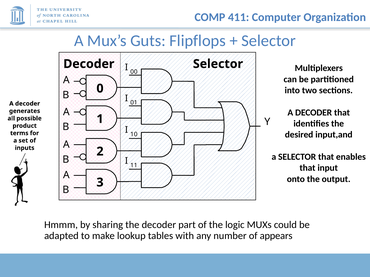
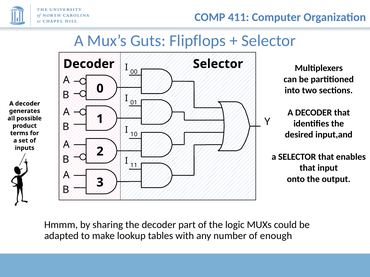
appears: appears -> enough
